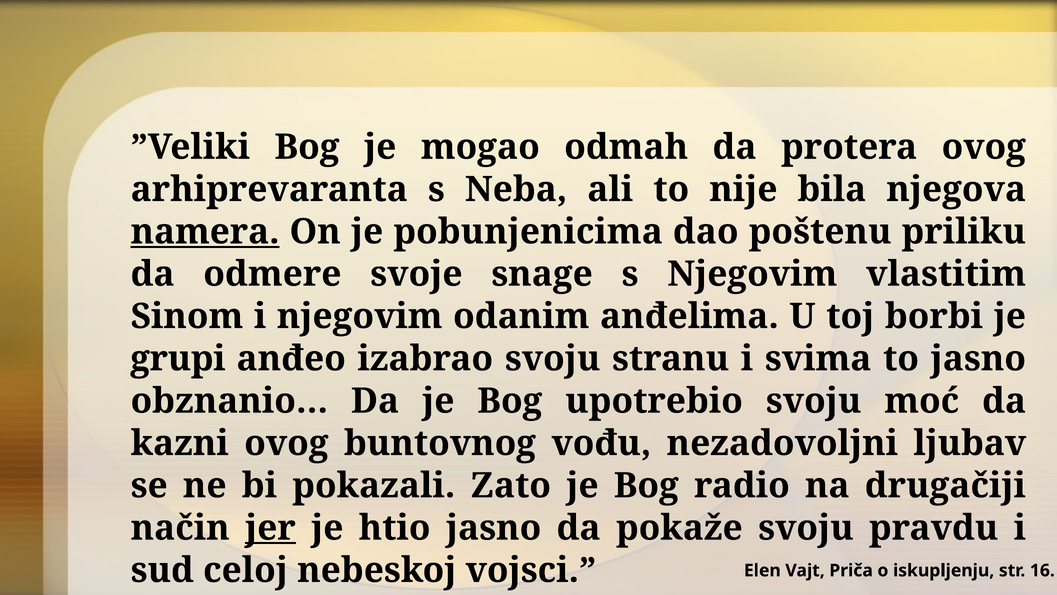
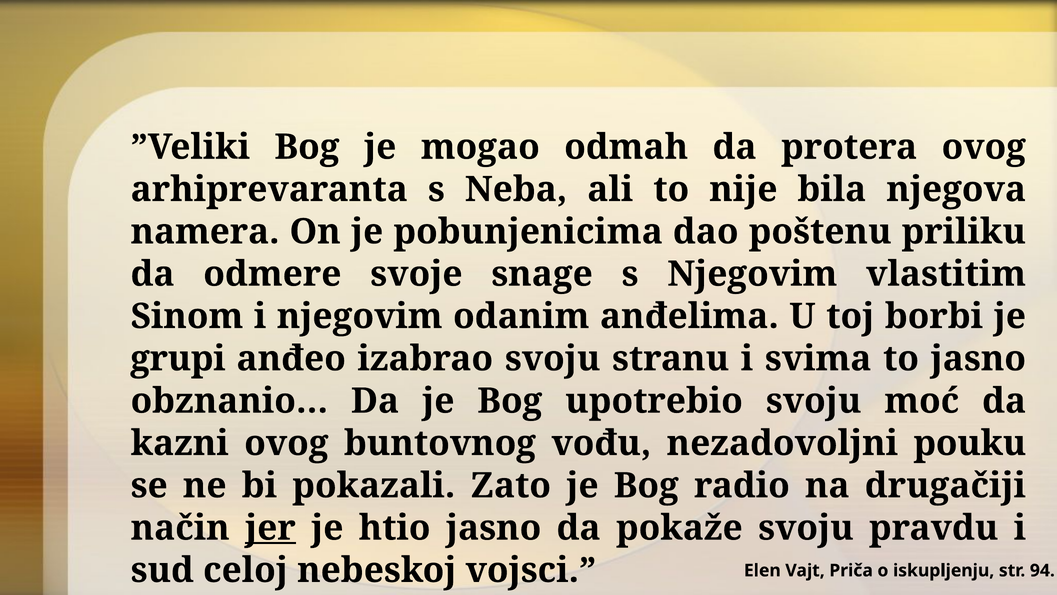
namera underline: present -> none
ljubav: ljubav -> pouku
16: 16 -> 94
